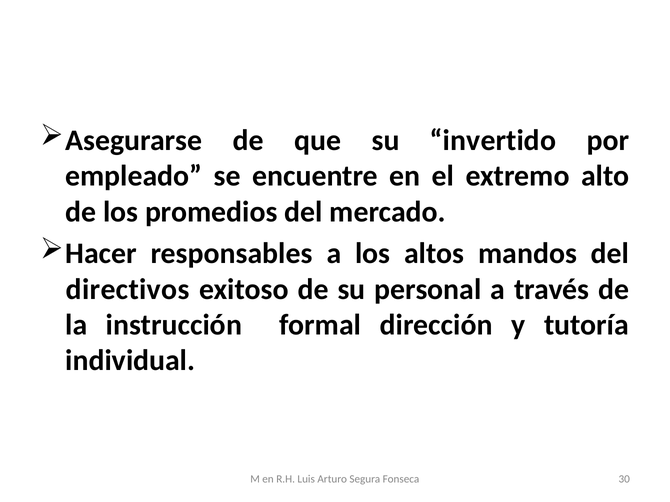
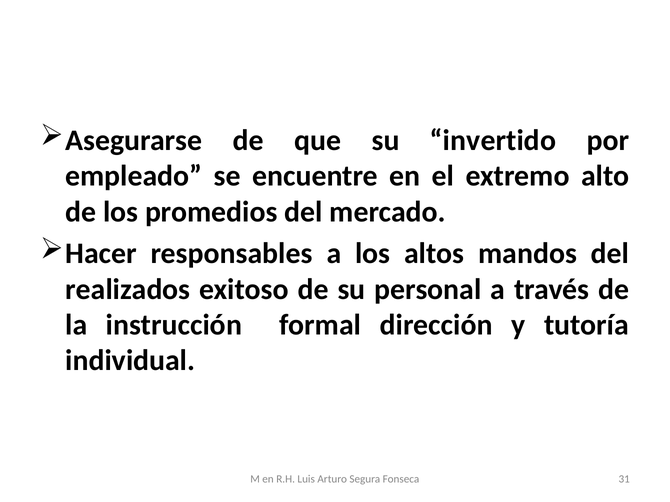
directivos: directivos -> realizados
30: 30 -> 31
